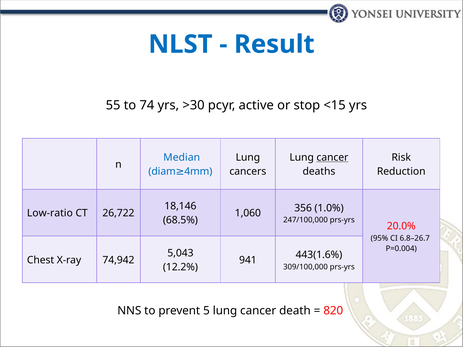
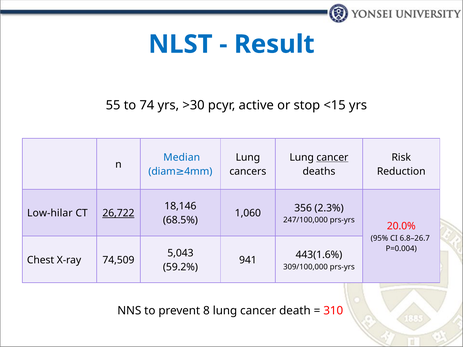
1.0%: 1.0% -> 2.3%
Low-ratio: Low-ratio -> Low-hilar
26,722 underline: none -> present
74,942: 74,942 -> 74,509
12.2%: 12.2% -> 59.2%
5: 5 -> 8
820: 820 -> 310
